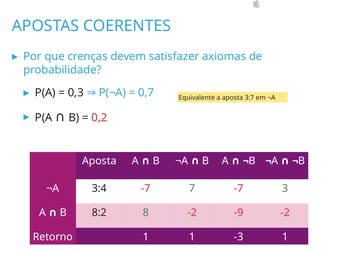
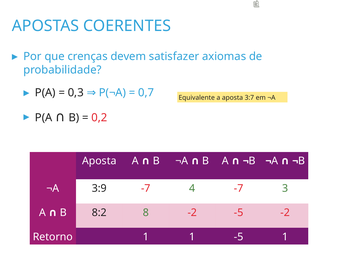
3:4: 3:4 -> 3:9
7: 7 -> 4
-2 -9: -9 -> -5
1 -3: -3 -> -5
